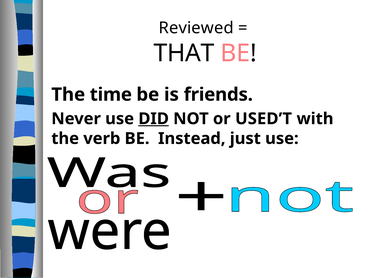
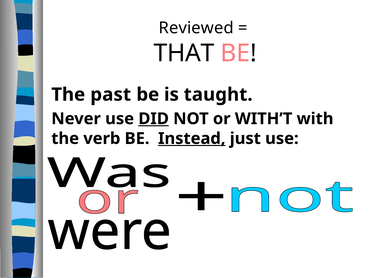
time: time -> past
friends: friends -> taught
USED’T: USED’T -> WITH’T
Instead underline: none -> present
